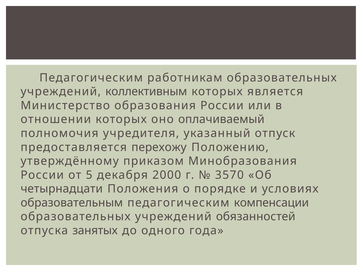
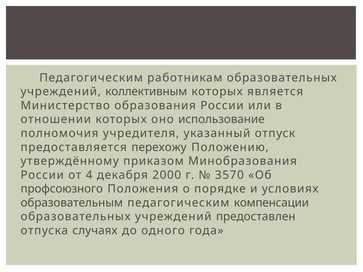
оплачиваемый: оплачиваемый -> использование
5: 5 -> 4
четырнадцати: четырнадцати -> профсоюзного
обязанностей: обязанностей -> предоставлен
занятых: занятых -> случаях
